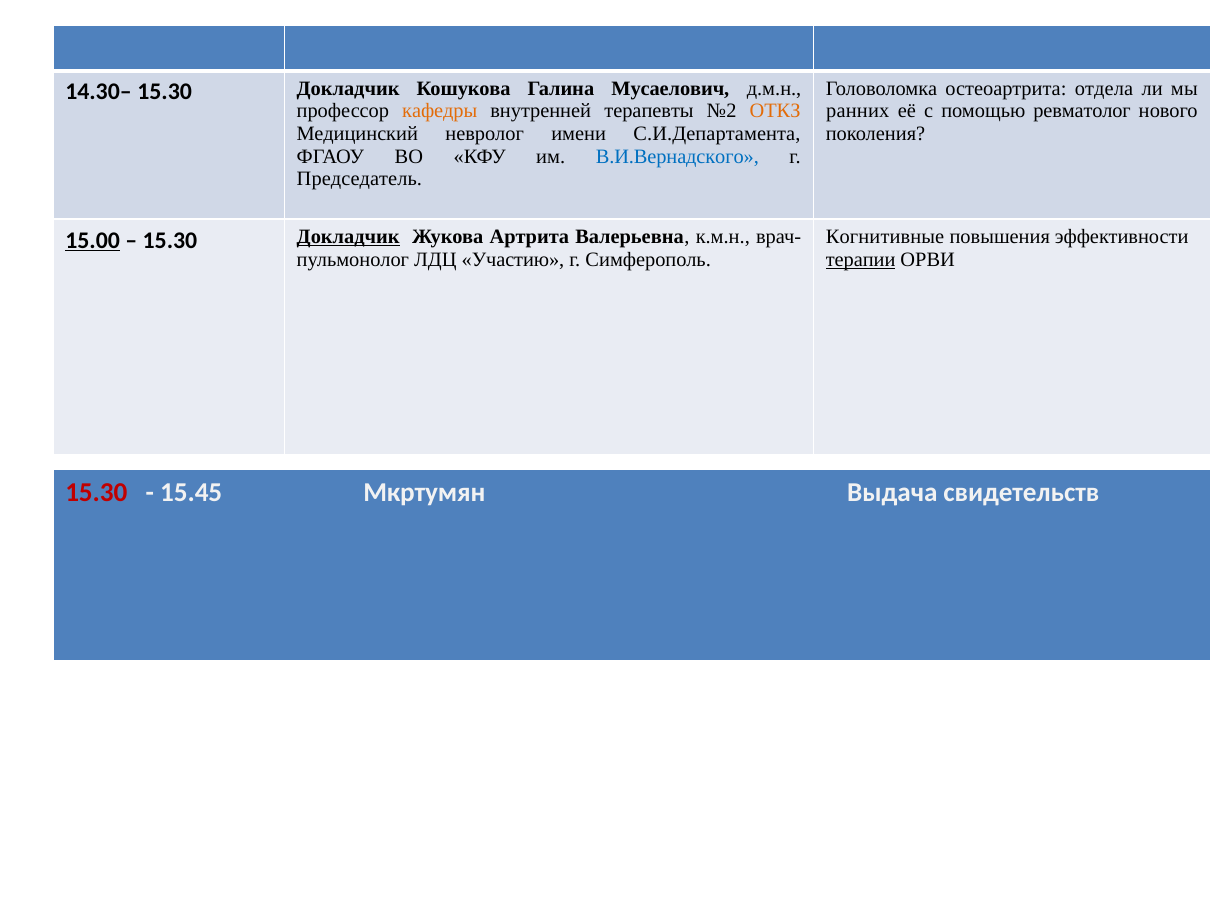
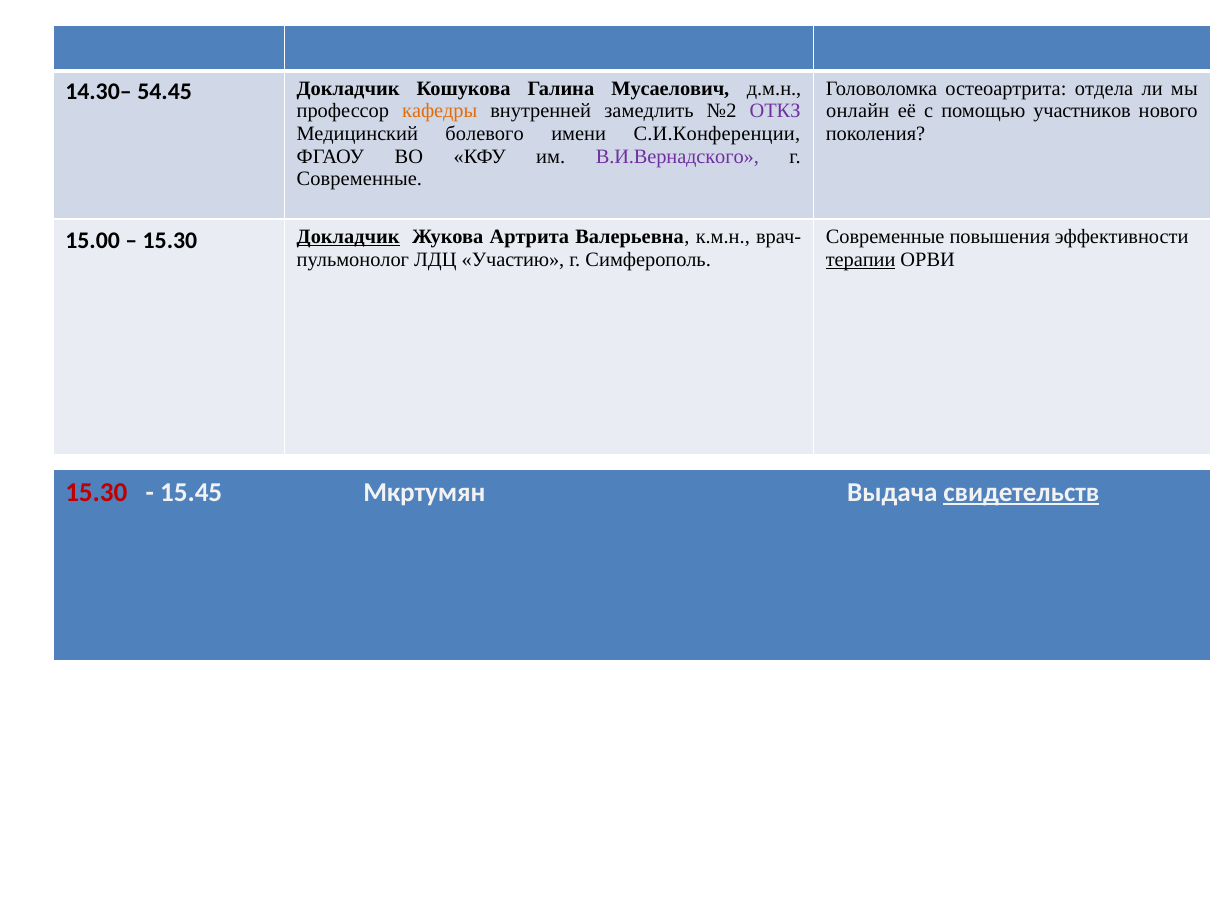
14.30– 15.30: 15.30 -> 54.45
терапевты: терапевты -> замедлить
ОТКЗ colour: orange -> purple
ранних: ранних -> онлайн
ревматолог: ревматолог -> участников
невролог: невролог -> болевого
С.И.Департамента: С.И.Департамента -> С.И.Конференции
В.И.Вернадского colour: blue -> purple
Председатель at (359, 179): Председатель -> Современные
Когнитивные at (885, 237): Когнитивные -> Современные
15.00 underline: present -> none
свидетельств underline: none -> present
